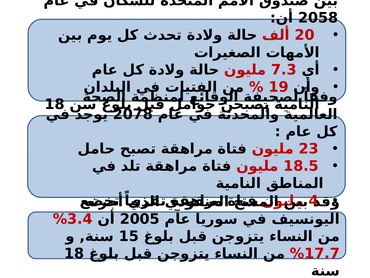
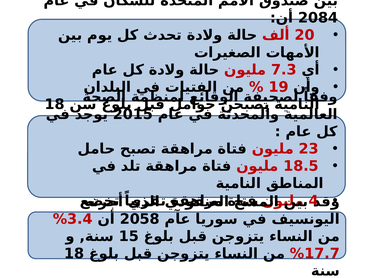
2058: 2058 -> 2084
2078: 2078 -> 2015
2005: 2005 -> 2058
